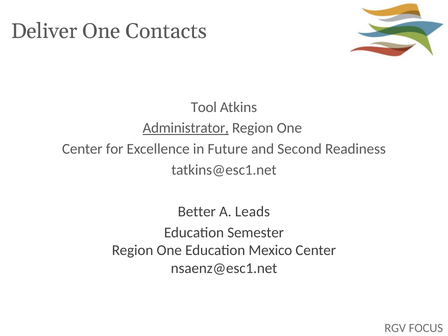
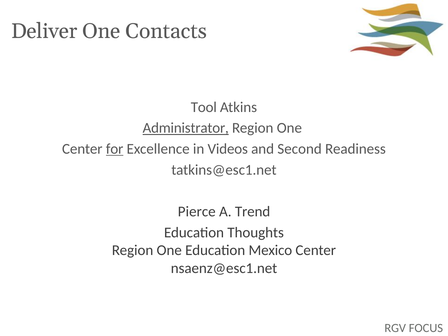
for underline: none -> present
Future: Future -> Videos
Better: Better -> Pierce
Leads: Leads -> Trend
Semester: Semester -> Thoughts
